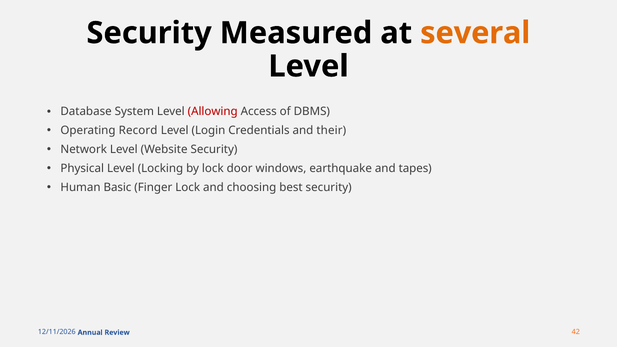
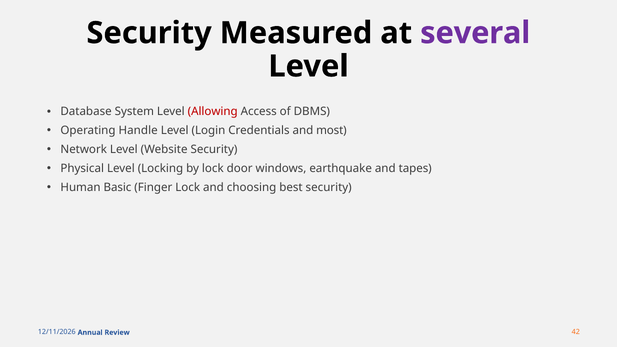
several colour: orange -> purple
Record: Record -> Handle
their: their -> most
